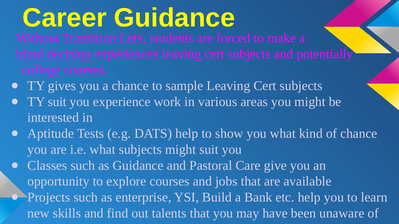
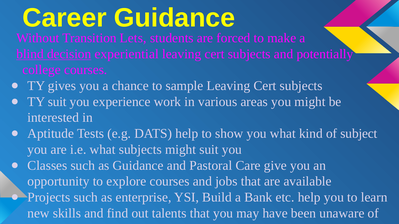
experiences: experiences -> experiential
of chance: chance -> subject
